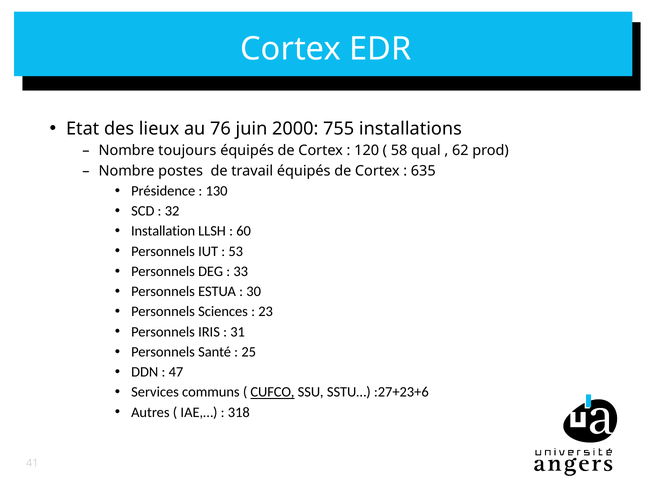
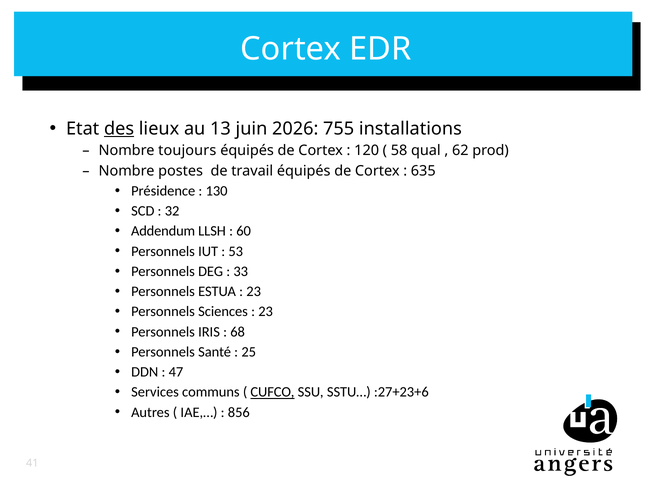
des underline: none -> present
76: 76 -> 13
2000: 2000 -> 2026
Installation: Installation -> Addendum
30 at (254, 292): 30 -> 23
31: 31 -> 68
318: 318 -> 856
